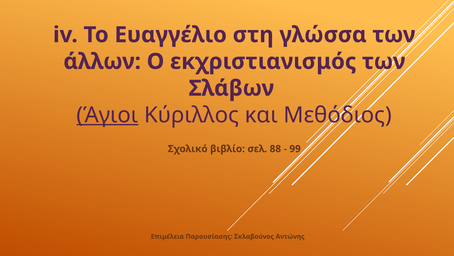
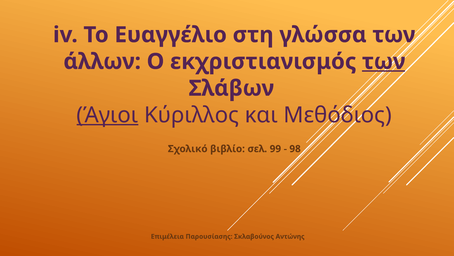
των at (384, 61) underline: none -> present
88: 88 -> 99
99: 99 -> 98
